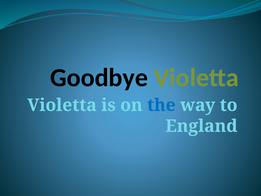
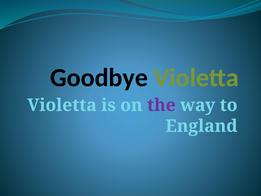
the colour: blue -> purple
